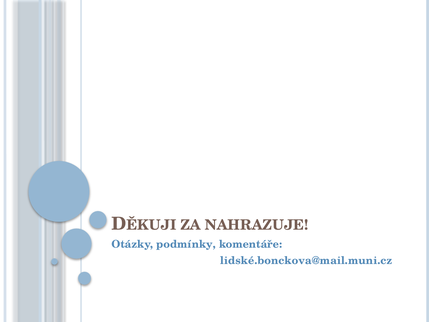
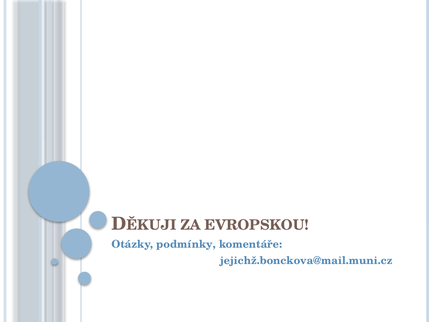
NAHRAZUJE: NAHRAZUJE -> EVROPSKOU
lidské.bonckova@mail.muni.cz: lidské.bonckova@mail.muni.cz -> jejichž.bonckova@mail.muni.cz
